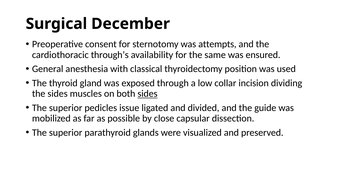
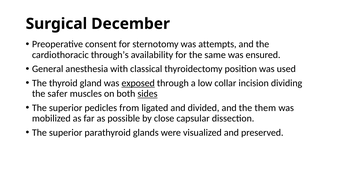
exposed underline: none -> present
the sides: sides -> safer
issue: issue -> from
guide: guide -> them
